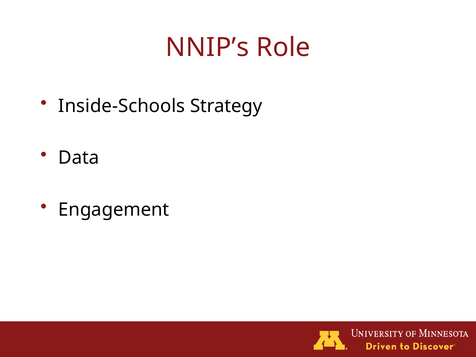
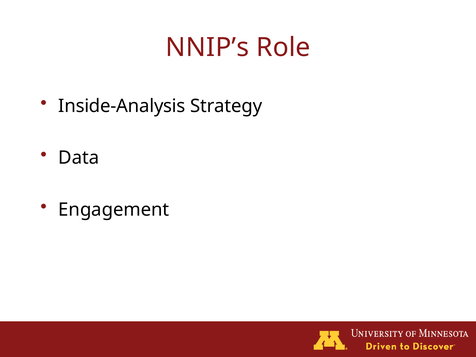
Inside-Schools: Inside-Schools -> Inside-Analysis
